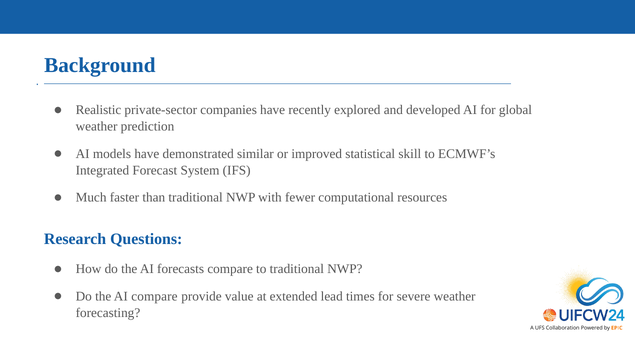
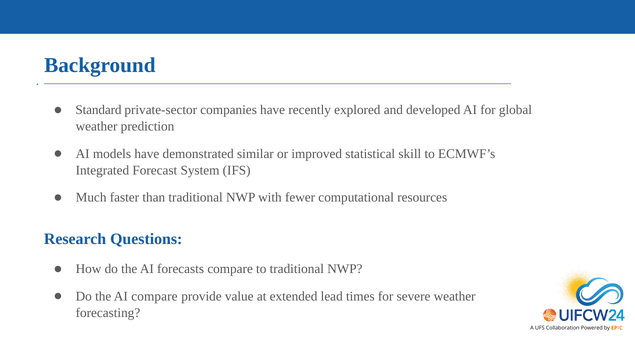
Realistic: Realistic -> Standard
